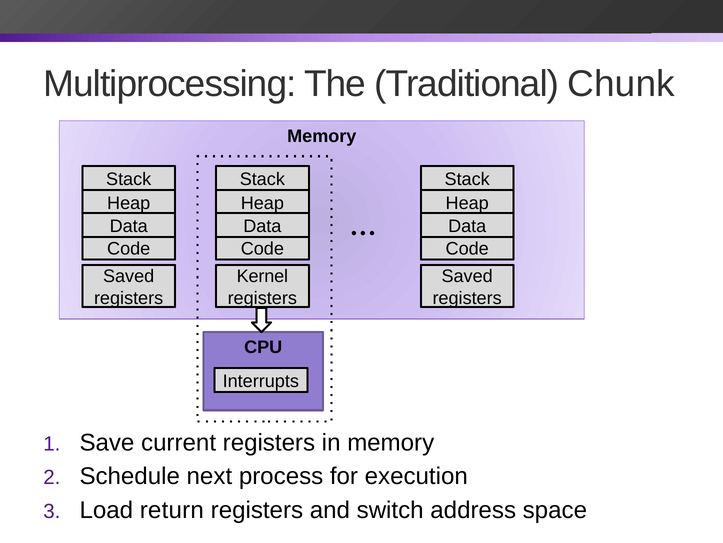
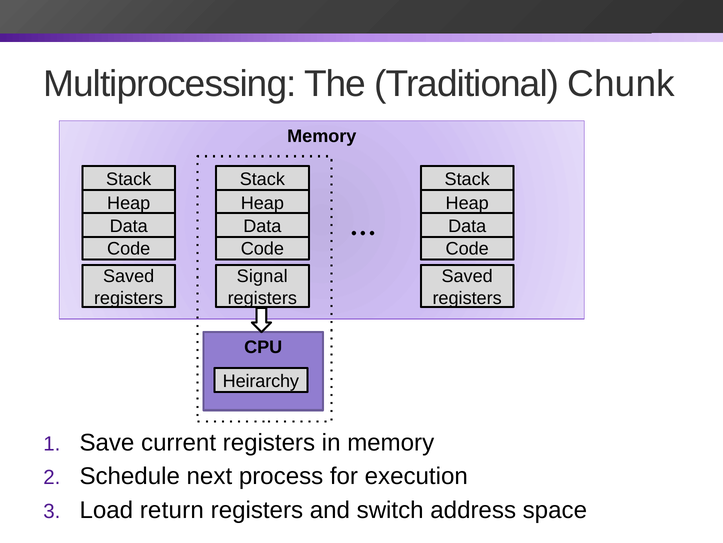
Kernel: Kernel -> Signal
Interrupts: Interrupts -> Heirarchy
